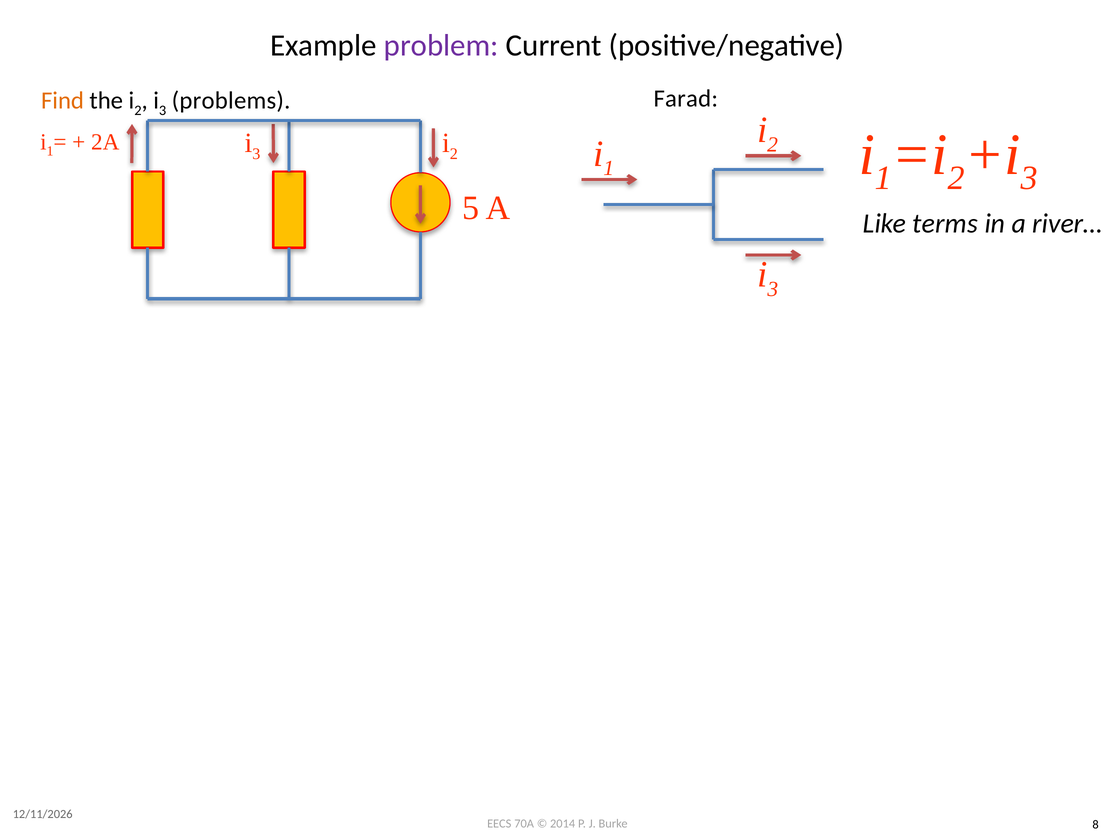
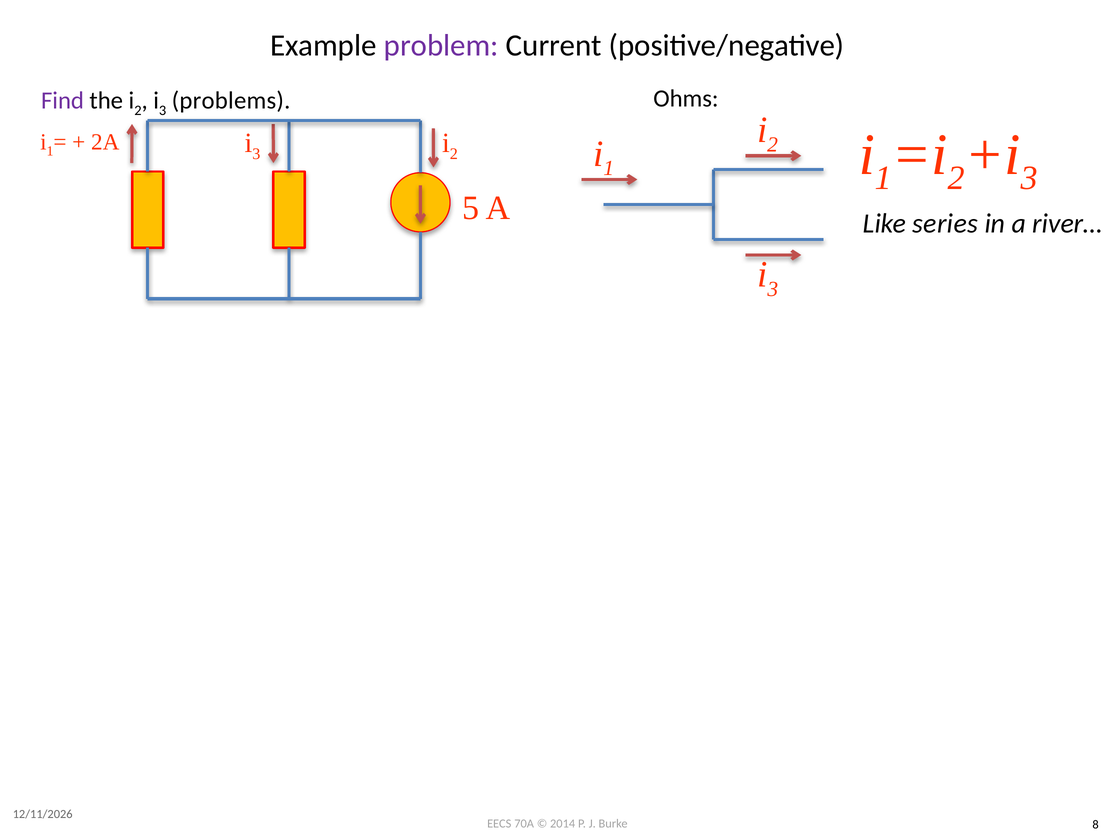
Farad: Farad -> Ohms
Find colour: orange -> purple
terms: terms -> series
